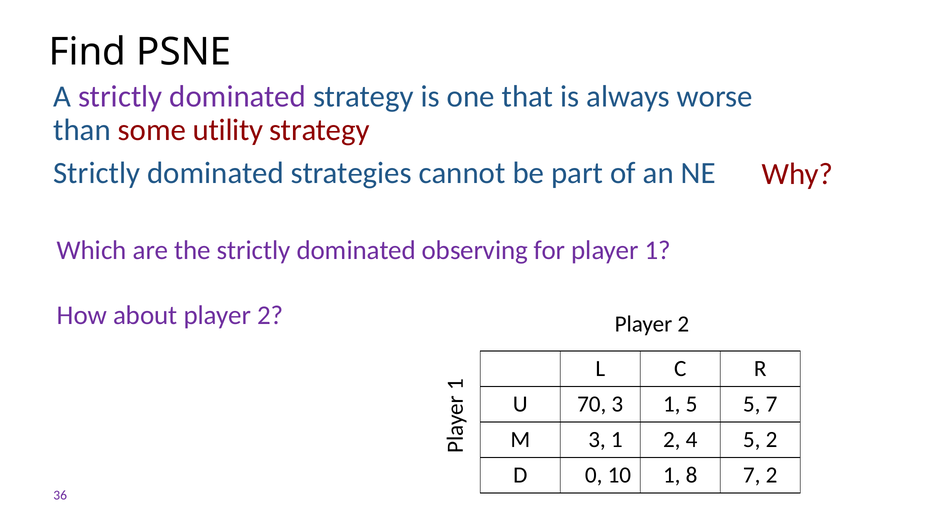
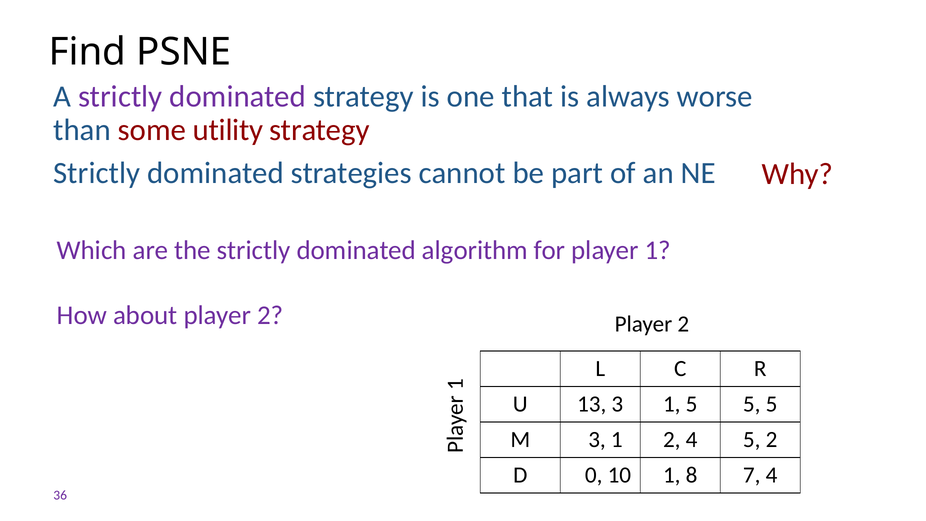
observing: observing -> algorithm
70: 70 -> 13
5 5 7: 7 -> 5
7 2: 2 -> 4
